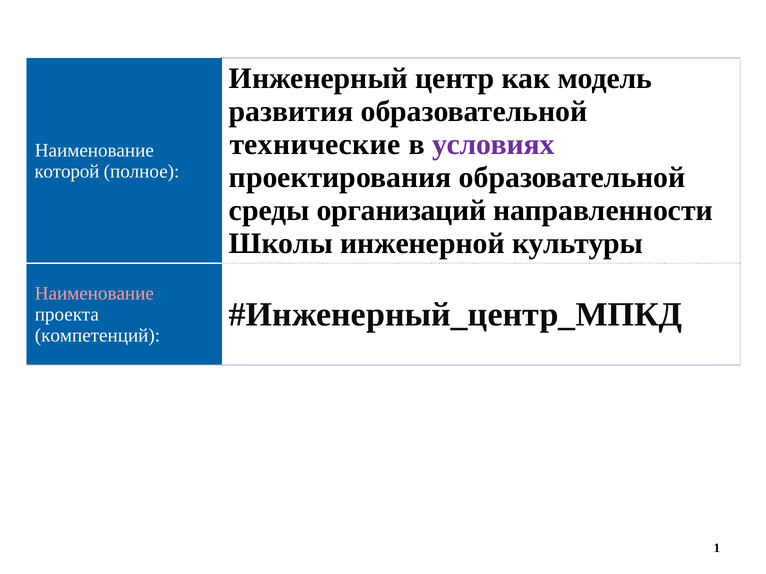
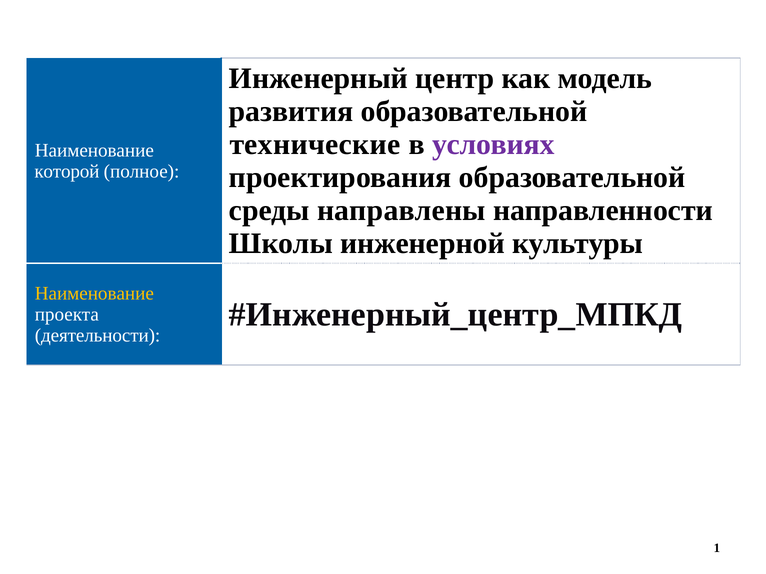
организаций: организаций -> направлены
Наименование at (94, 293) colour: pink -> yellow
компетенций: компетенций -> деятельности
